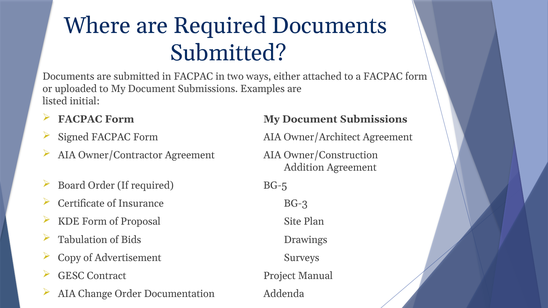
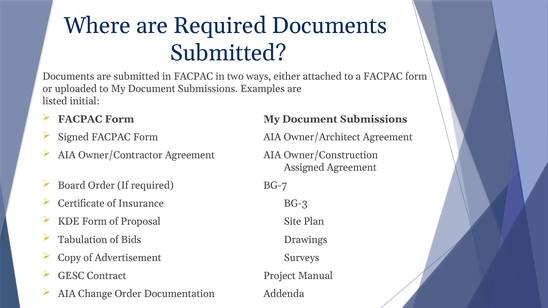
Addition: Addition -> Assigned
BG-5: BG-5 -> BG-7
